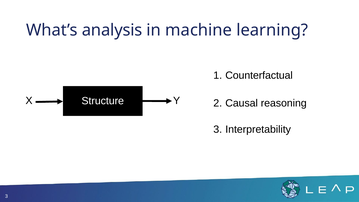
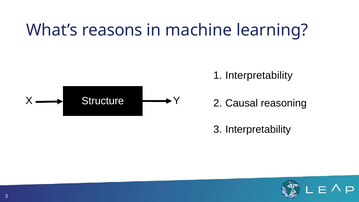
analysis: analysis -> reasons
Counterfactual at (259, 75): Counterfactual -> Interpretability
